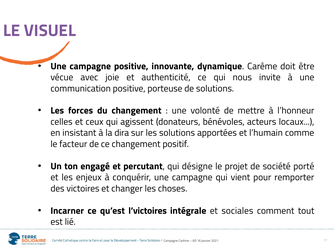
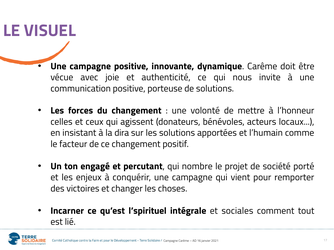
désigne: désigne -> nombre
l’victoires: l’victoires -> l’spirituel
